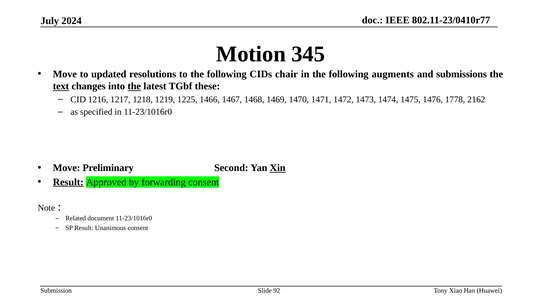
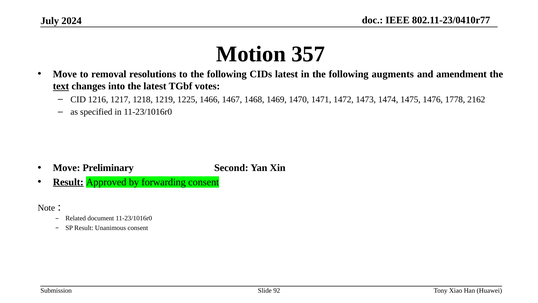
345: 345 -> 357
updated: updated -> removal
CIDs chair: chair -> latest
submissions: submissions -> amendment
the at (134, 86) underline: present -> none
these: these -> votes
Xin underline: present -> none
